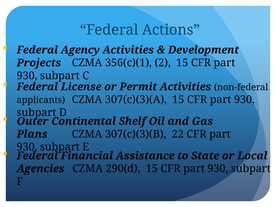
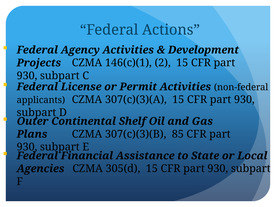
356(c)(1: 356(c)(1 -> 146(c)(1
22: 22 -> 85
290(d: 290(d -> 305(d
